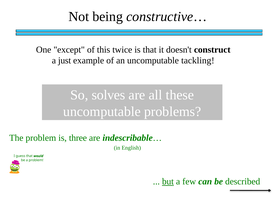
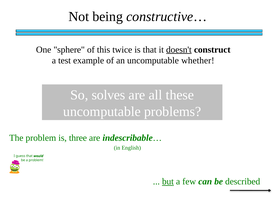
except: except -> sphere
doesn't underline: none -> present
just: just -> test
tackling: tackling -> whether
